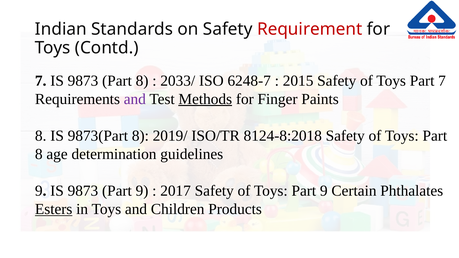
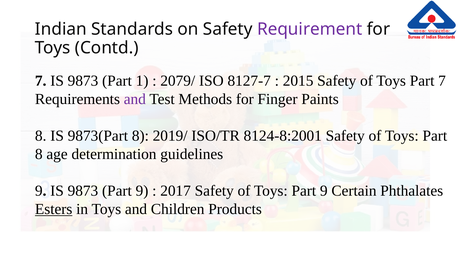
Requirement colour: red -> purple
9873 Part 8: 8 -> 1
2033/: 2033/ -> 2079/
6248-7: 6248-7 -> 8127-7
Methods underline: present -> none
8124-8:2018: 8124-8:2018 -> 8124-8:2001
